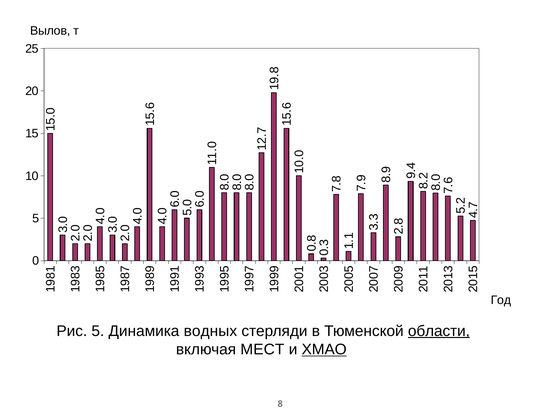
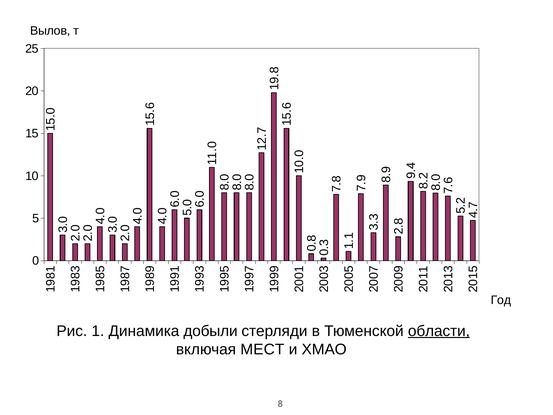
Рис 5: 5 -> 1
водных: водных -> добыли
ХМАО underline: present -> none
